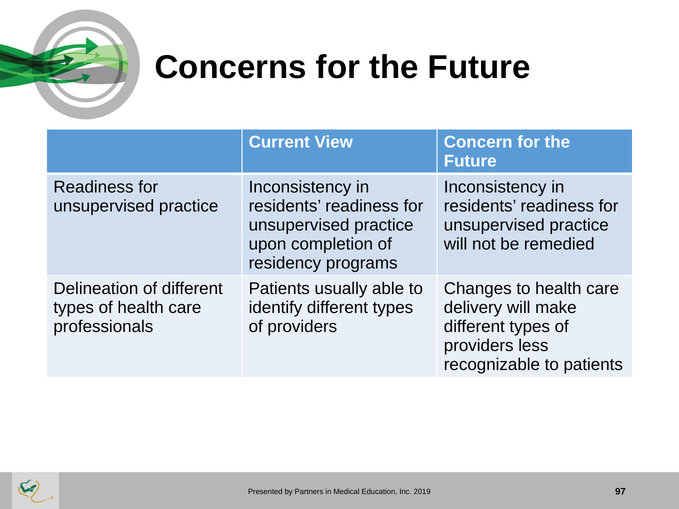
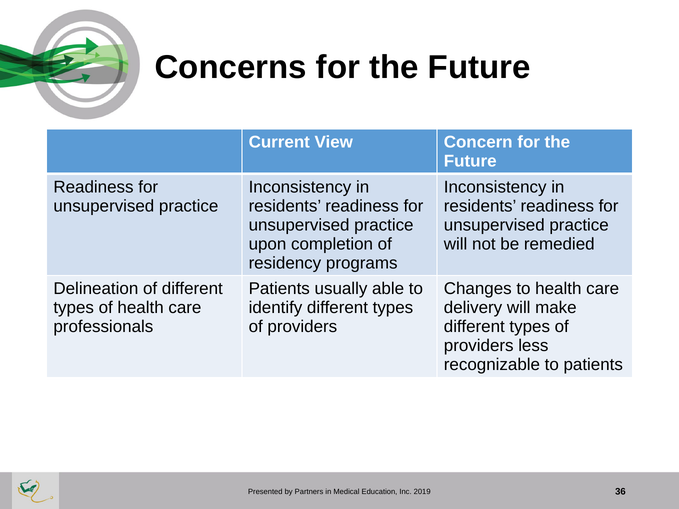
97: 97 -> 36
